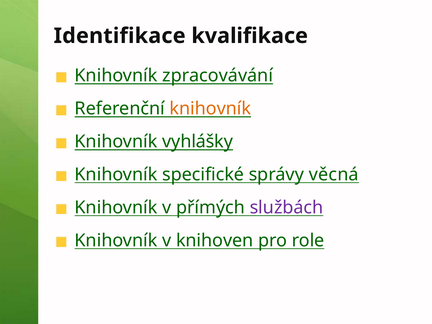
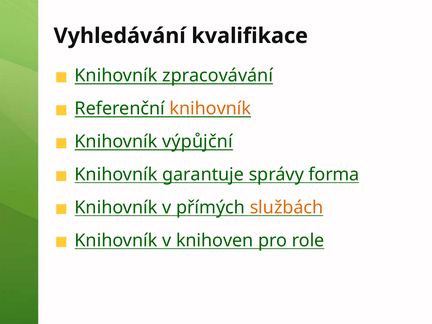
Identifikace: Identifikace -> Vyhledávání
vyhlášky: vyhlášky -> výpůjční
specifické: specifické -> garantuje
věcná: věcná -> forma
službách colour: purple -> orange
